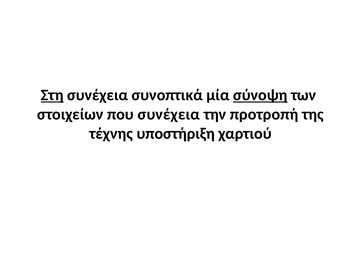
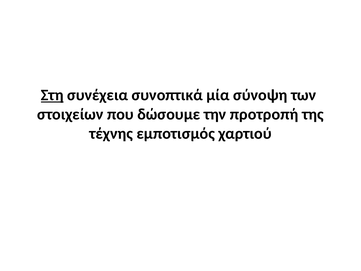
σύνοψη underline: present -> none
που συνέχεια: συνέχεια -> δώσουμε
υποστήριξη: υποστήριξη -> εμποτισμός
